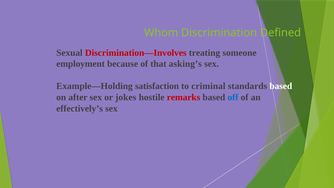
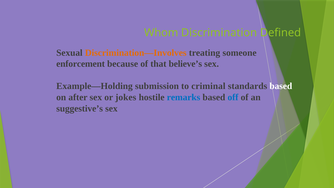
Discrimination—Involves colour: red -> orange
employment: employment -> enforcement
asking’s: asking’s -> believe’s
satisfaction: satisfaction -> submission
remarks colour: red -> blue
effectively’s: effectively’s -> suggestive’s
